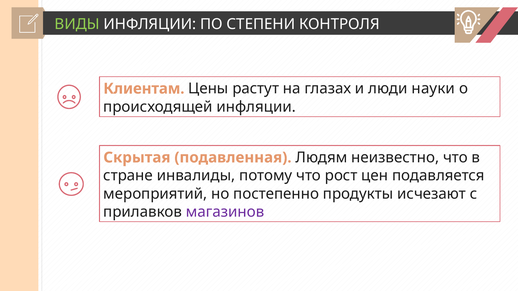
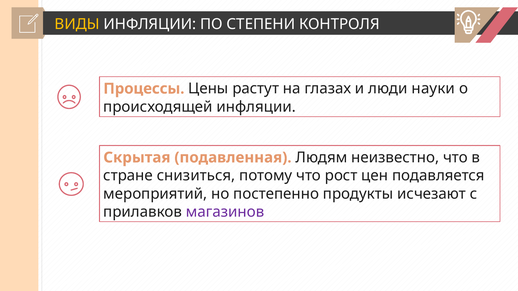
ВИДЫ colour: light green -> yellow
Клиентам: Клиентам -> Процессы
инвалиды: инвалиды -> снизиться
